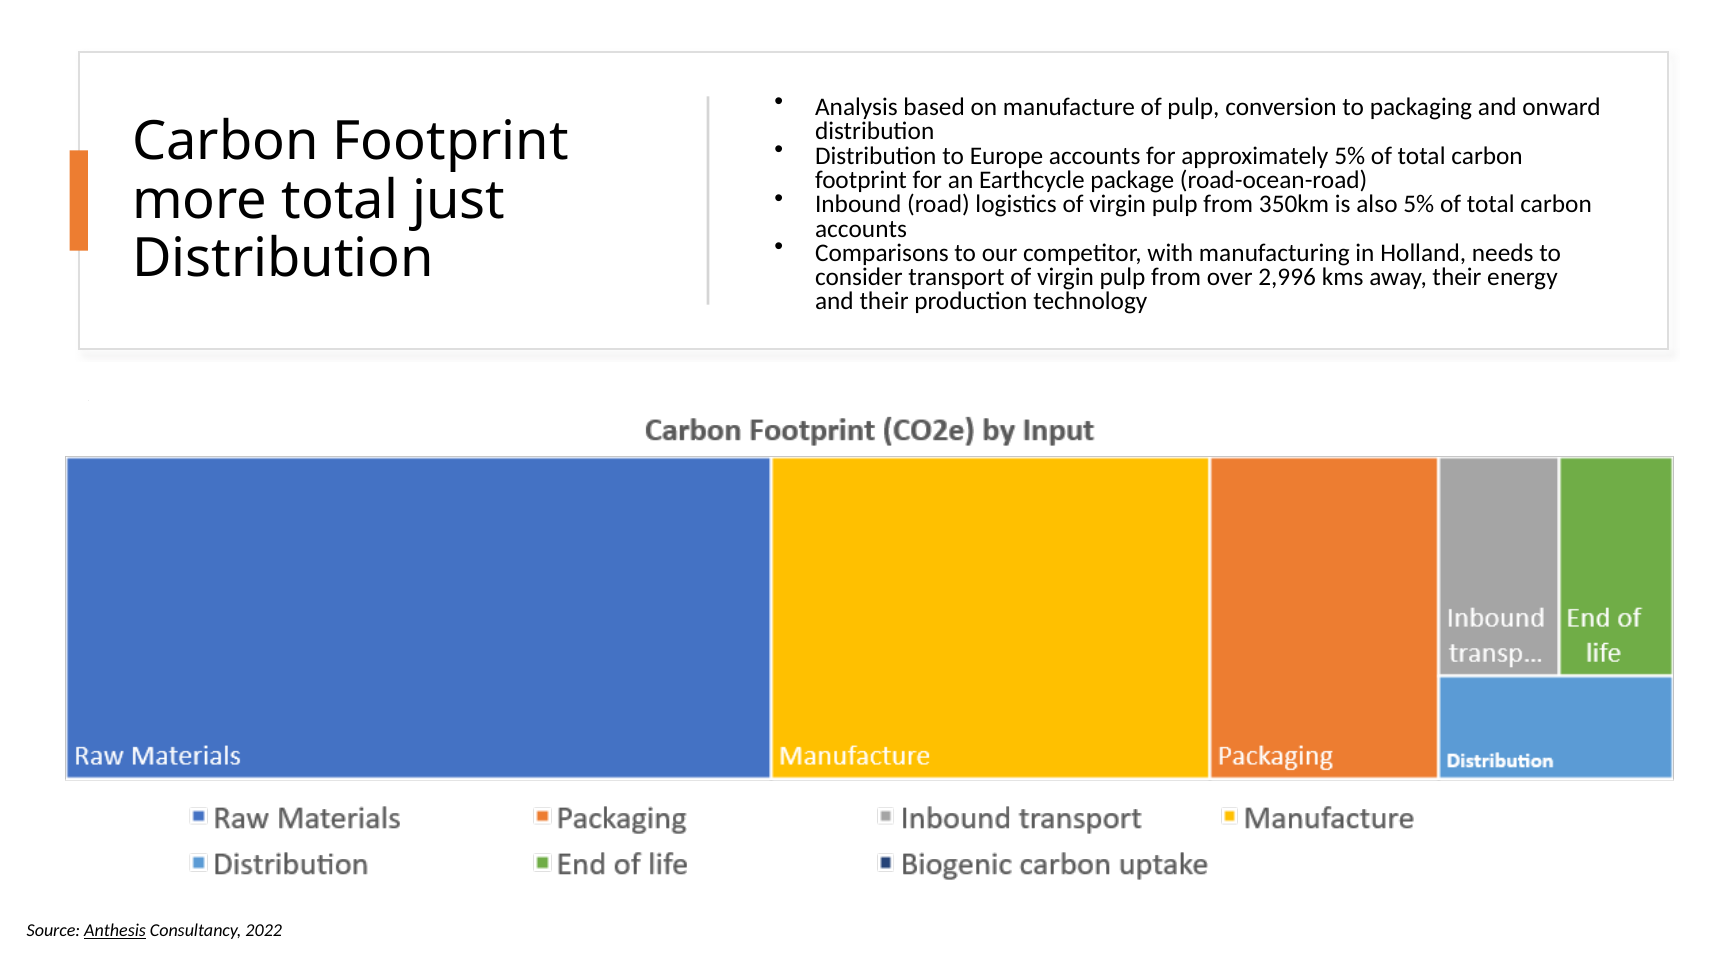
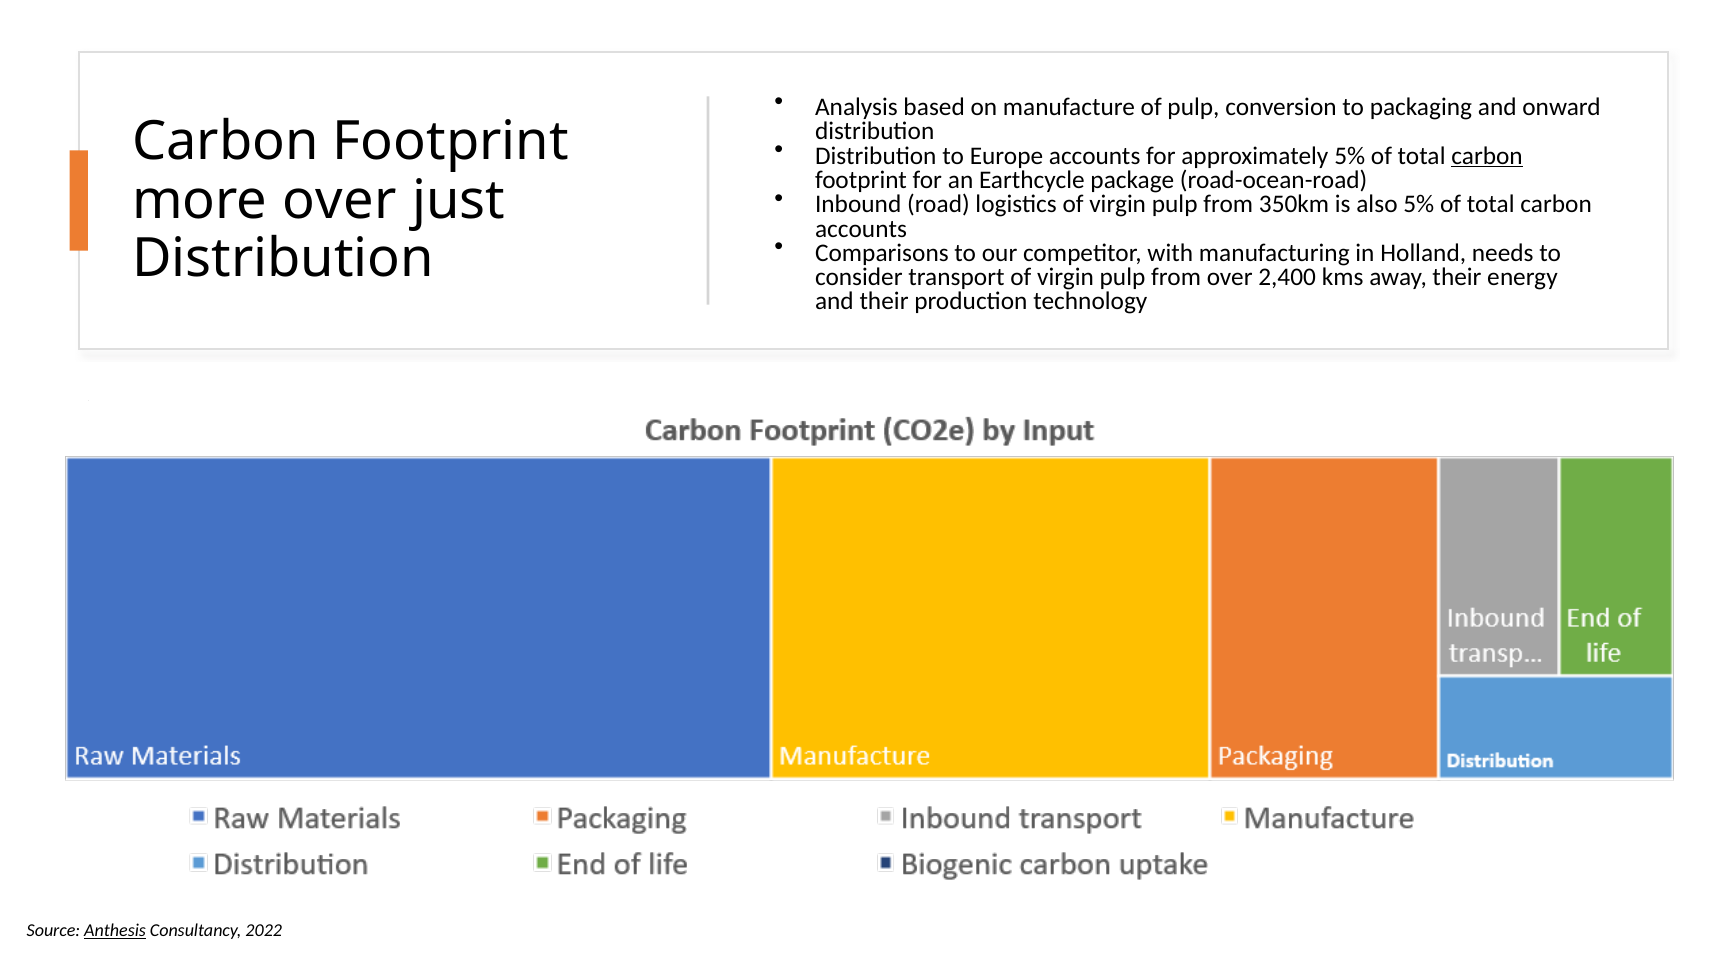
carbon at (1487, 156) underline: none -> present
more total: total -> over
2,996: 2,996 -> 2,400
